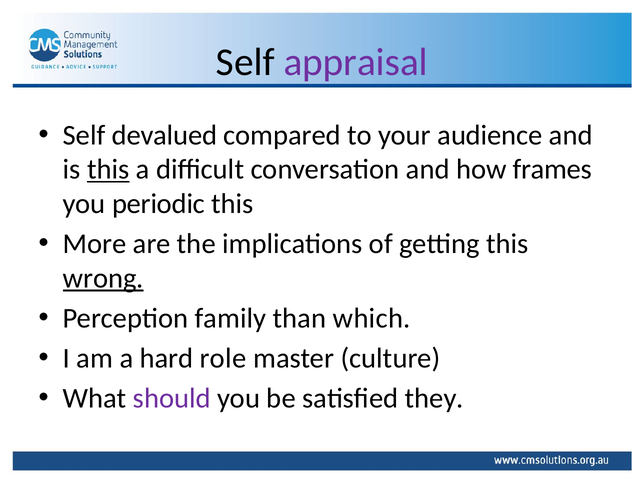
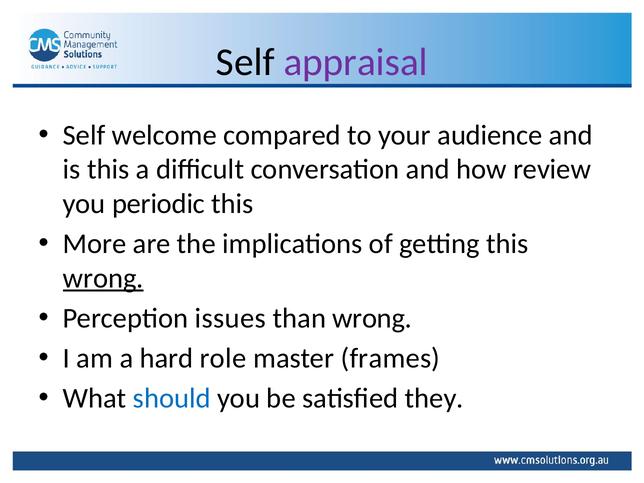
devalued: devalued -> welcome
this at (108, 169) underline: present -> none
frames: frames -> review
family: family -> issues
than which: which -> wrong
culture: culture -> frames
should colour: purple -> blue
